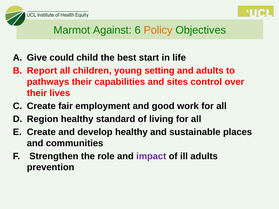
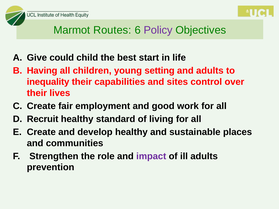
Against: Against -> Routes
Policy colour: orange -> purple
Report: Report -> Having
pathways: pathways -> inequality
Region: Region -> Recruit
